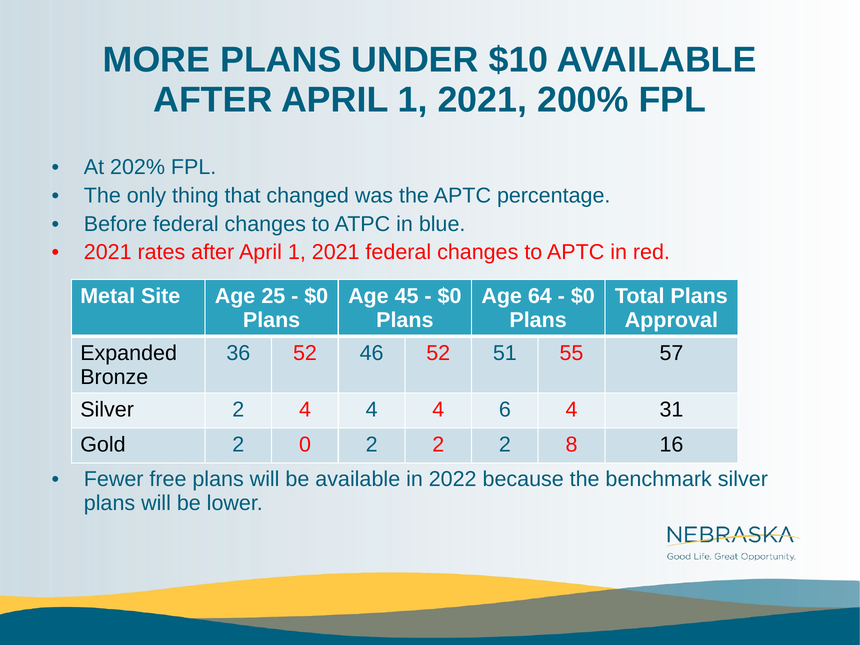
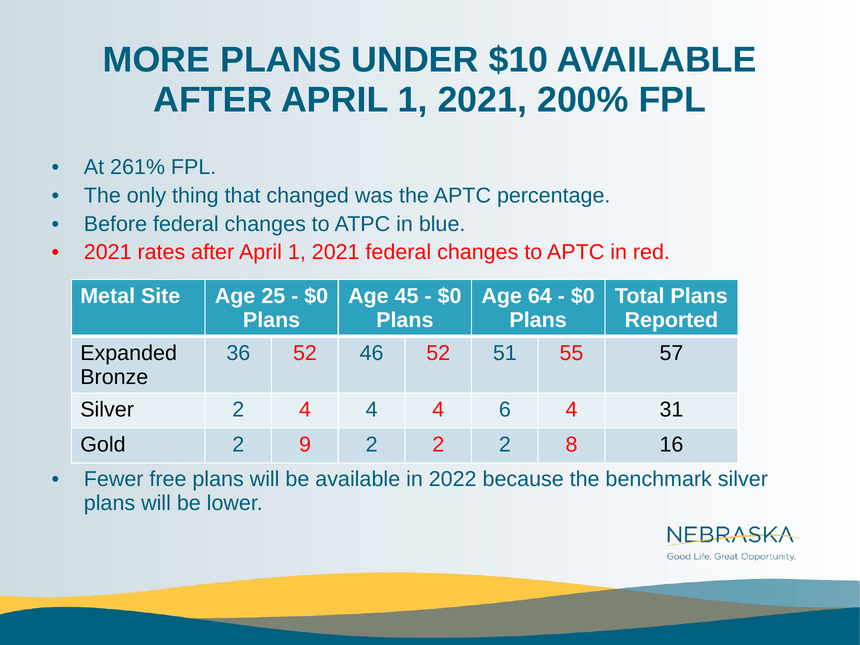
202%: 202% -> 261%
Approval: Approval -> Reported
0: 0 -> 9
